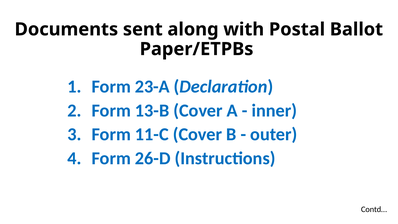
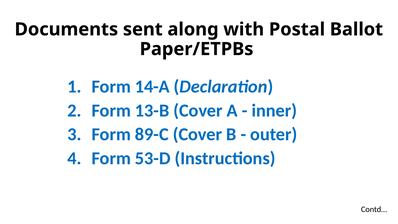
23-A: 23-A -> 14-A
11-C: 11-C -> 89-C
26-D: 26-D -> 53-D
